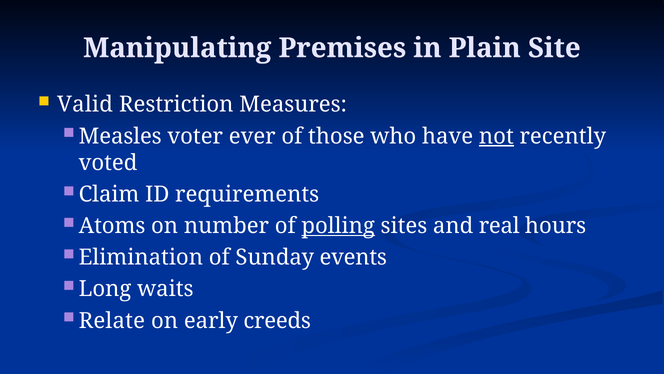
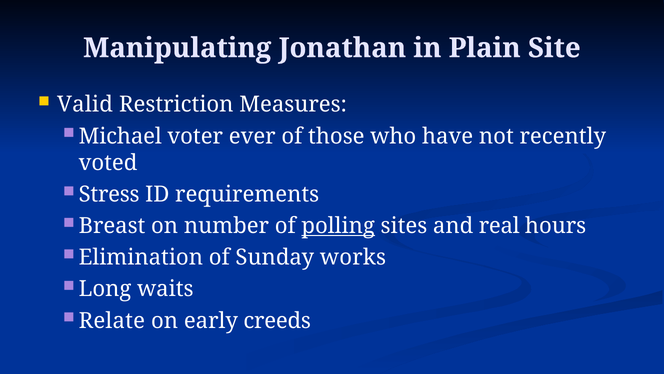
Premises: Premises -> Jonathan
Measles: Measles -> Michael
not underline: present -> none
Claim: Claim -> Stress
Atoms: Atoms -> Breast
events: events -> works
